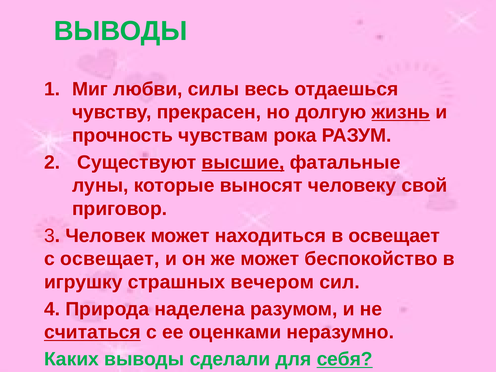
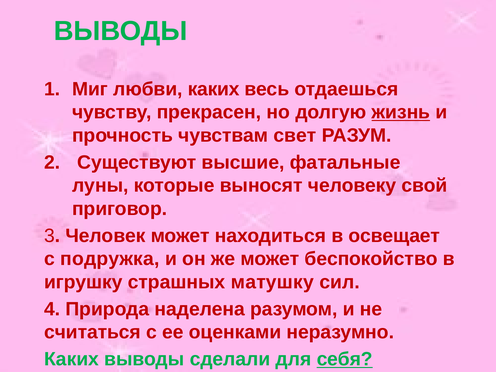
любви силы: силы -> каких
рока: рока -> свет
высшие underline: present -> none
с освещает: освещает -> подружка
вечером: вечером -> матушку
считаться underline: present -> none
